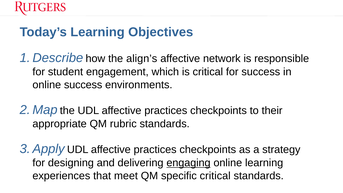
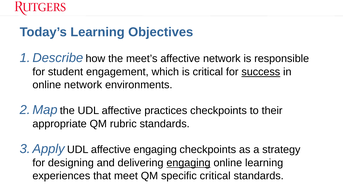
align’s: align’s -> meet’s
success at (261, 72) underline: none -> present
online success: success -> network
practices at (155, 150): practices -> engaging
